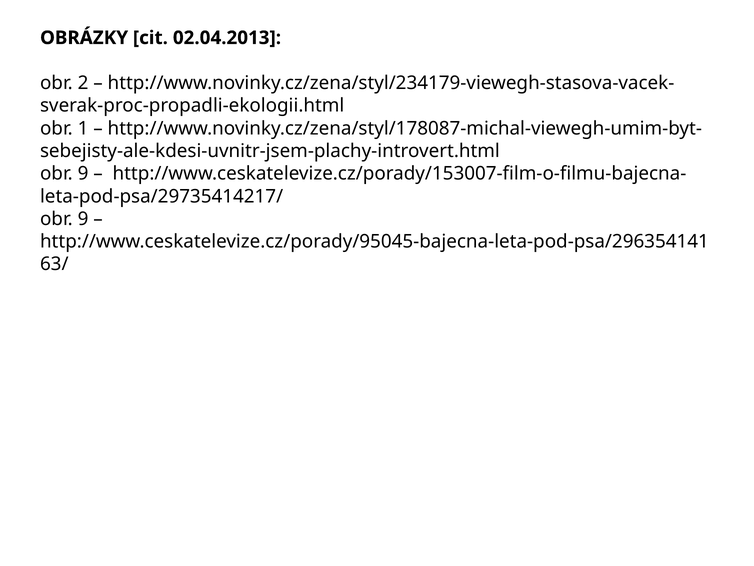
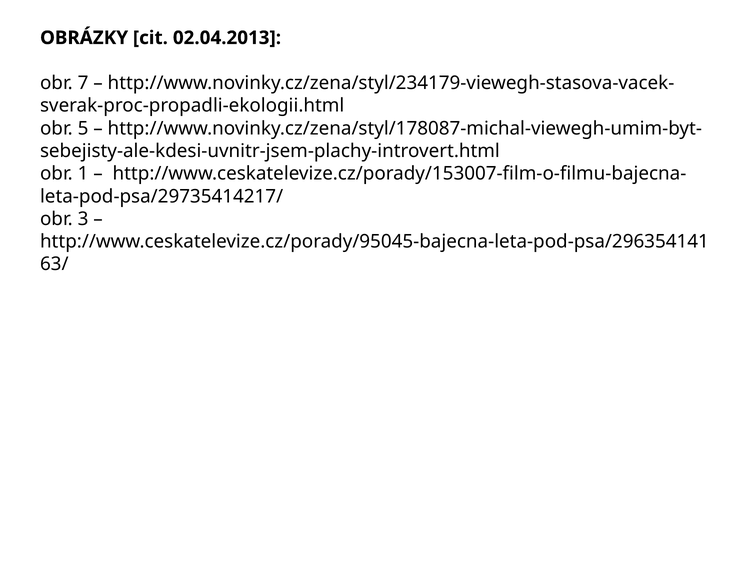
2: 2 -> 7
1: 1 -> 5
9 at (83, 174): 9 -> 1
9 at (83, 219): 9 -> 3
